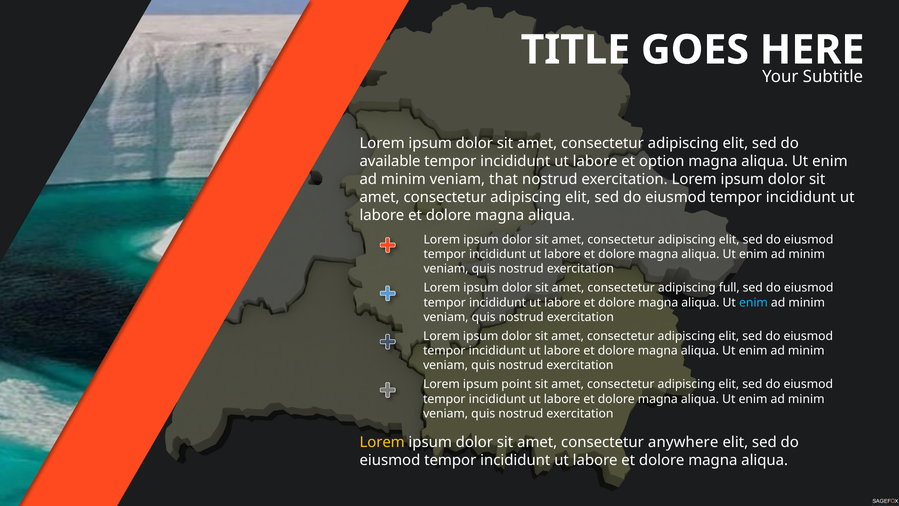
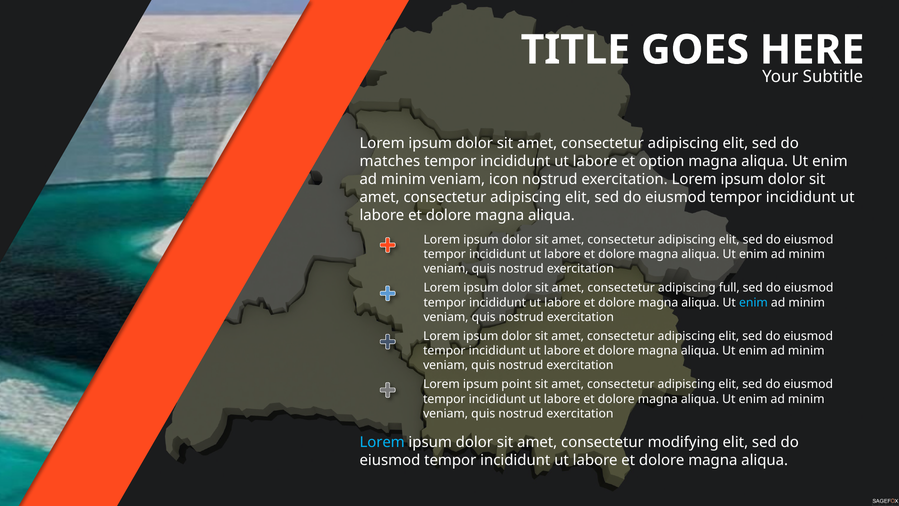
available: available -> matches
that: that -> icon
Lorem at (382, 442) colour: yellow -> light blue
anywhere: anywhere -> modifying
